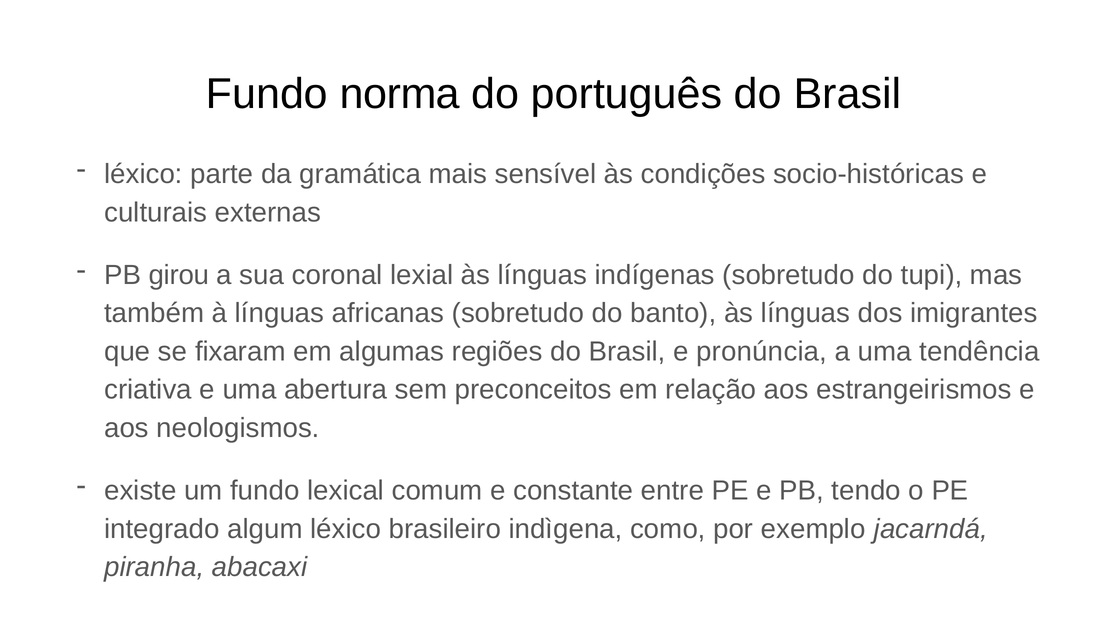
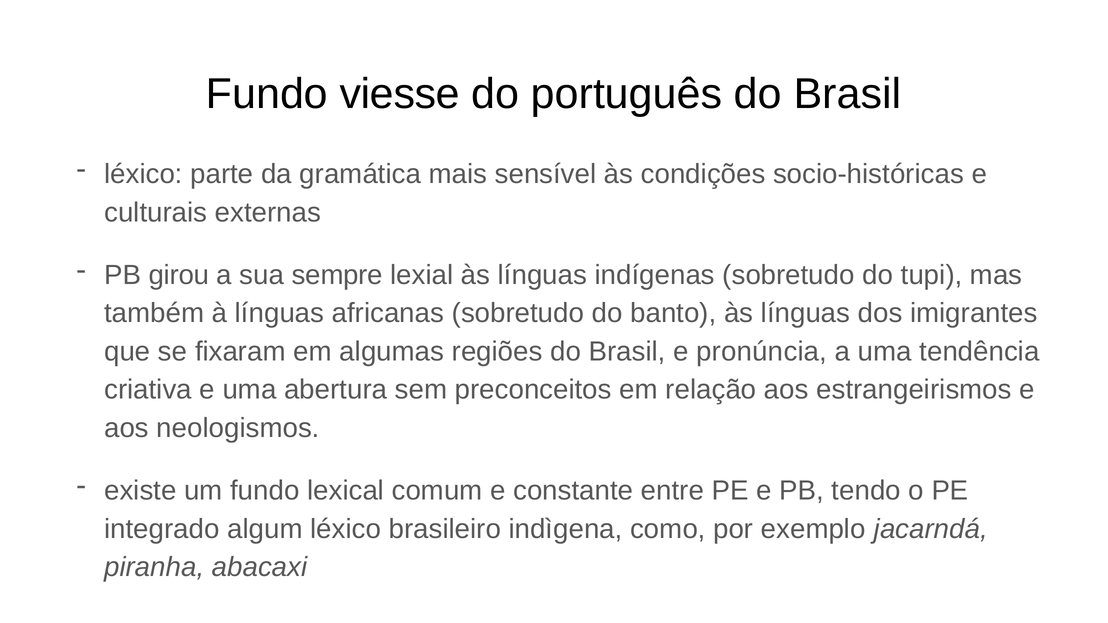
norma: norma -> viesse
coronal: coronal -> sempre
